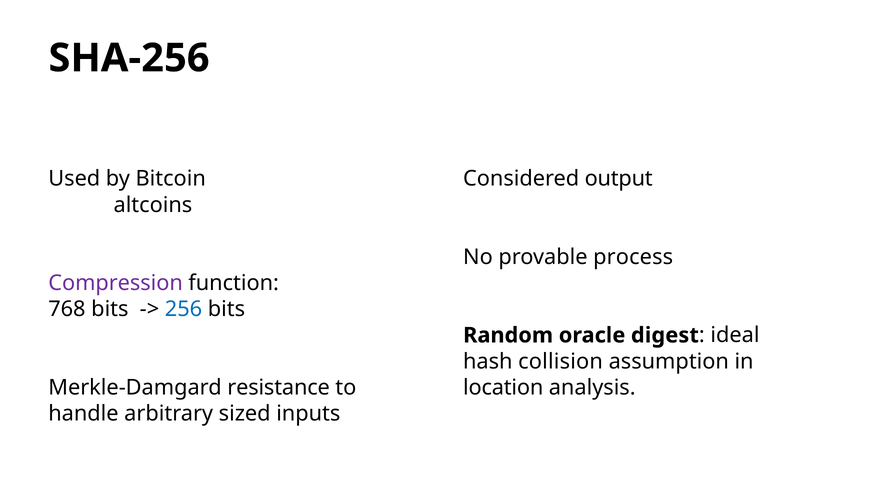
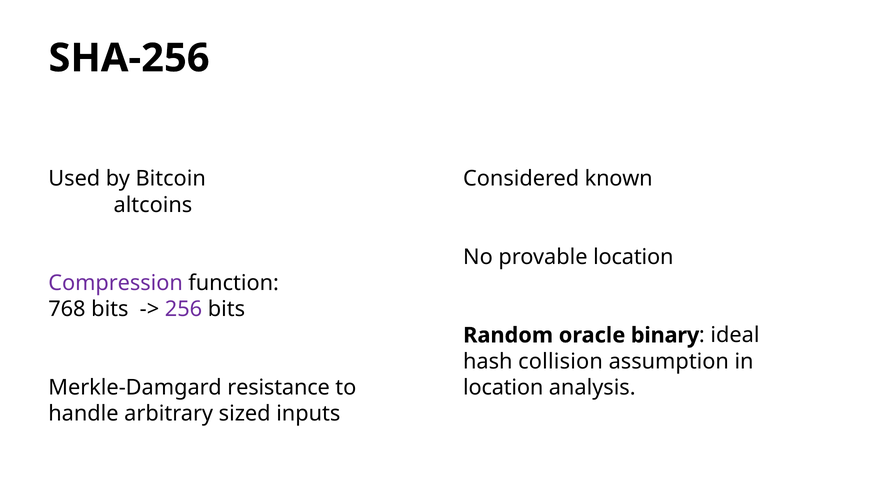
output: output -> known
provable process: process -> location
256 colour: blue -> purple
digest: digest -> binary
